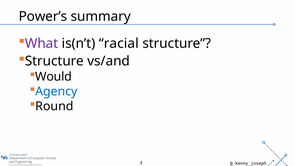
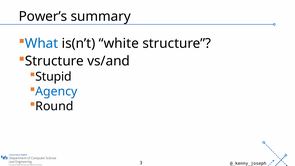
What colour: purple -> blue
racial: racial -> white
Would: Would -> Stupid
